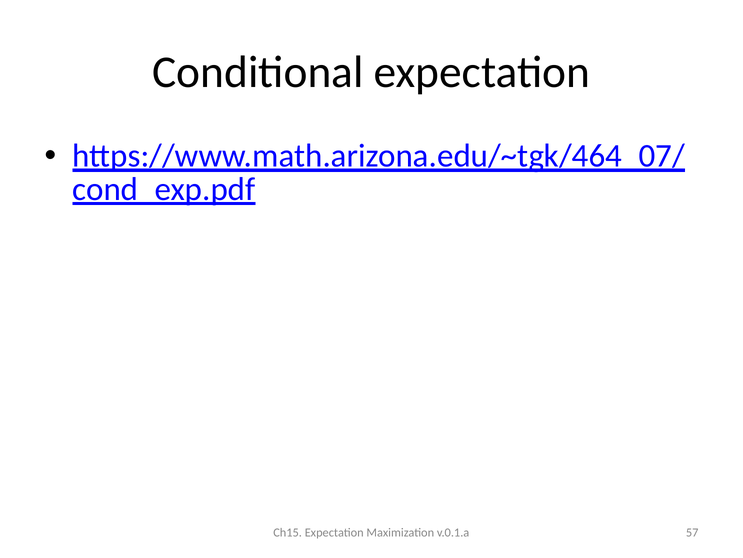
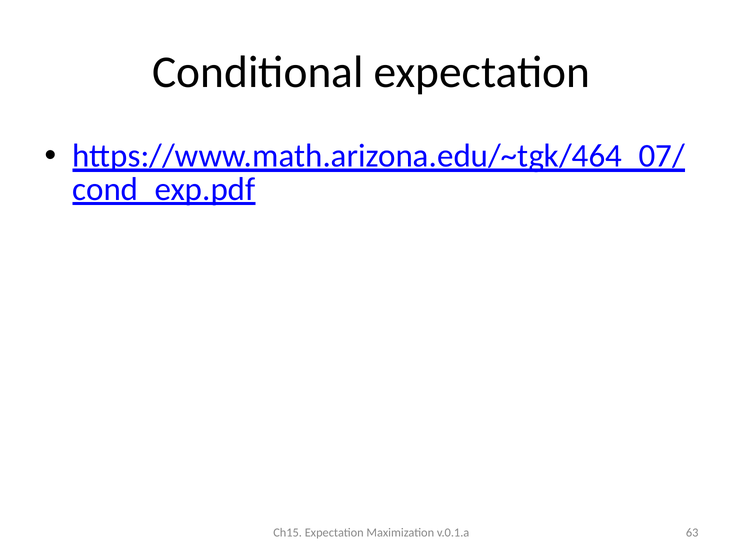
57: 57 -> 63
